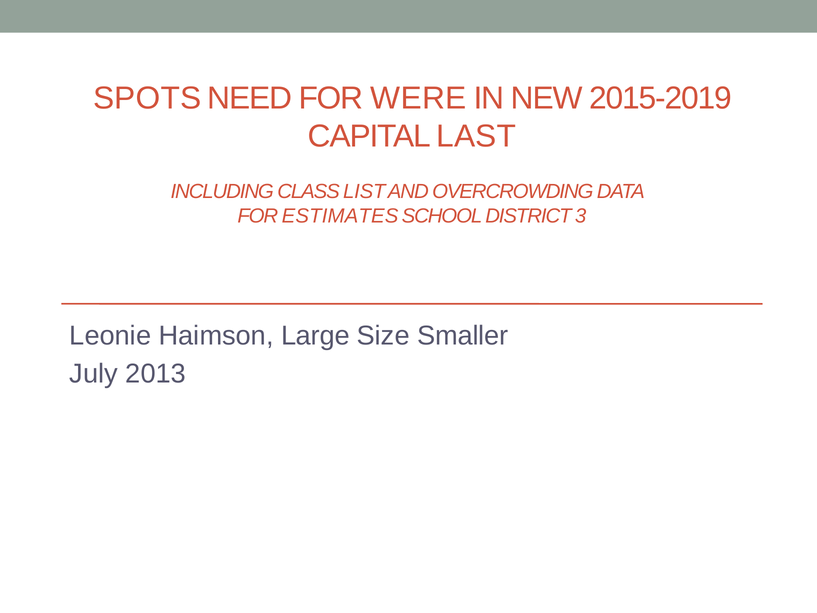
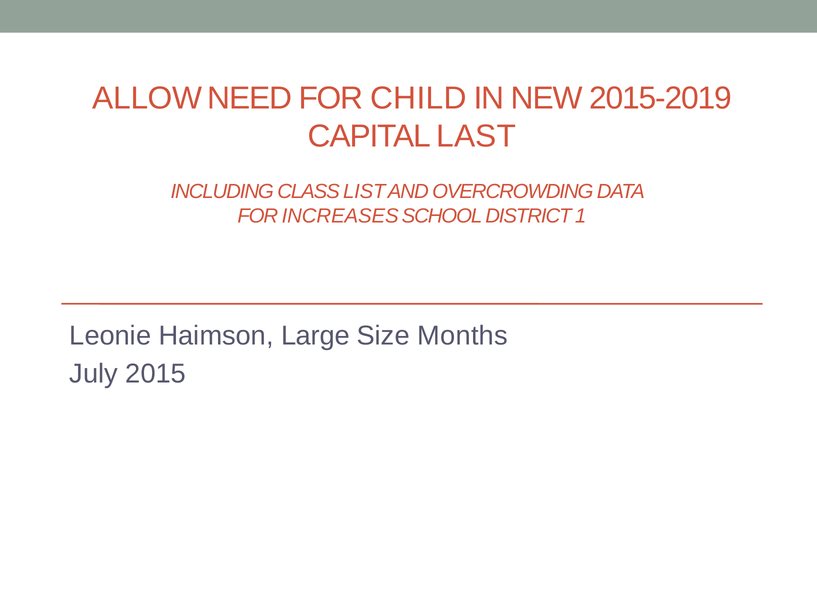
SPOTS: SPOTS -> ALLOW
WERE: WERE -> CHILD
ESTIMATES: ESTIMATES -> INCREASES
3: 3 -> 1
Smaller: Smaller -> Months
2013: 2013 -> 2015
